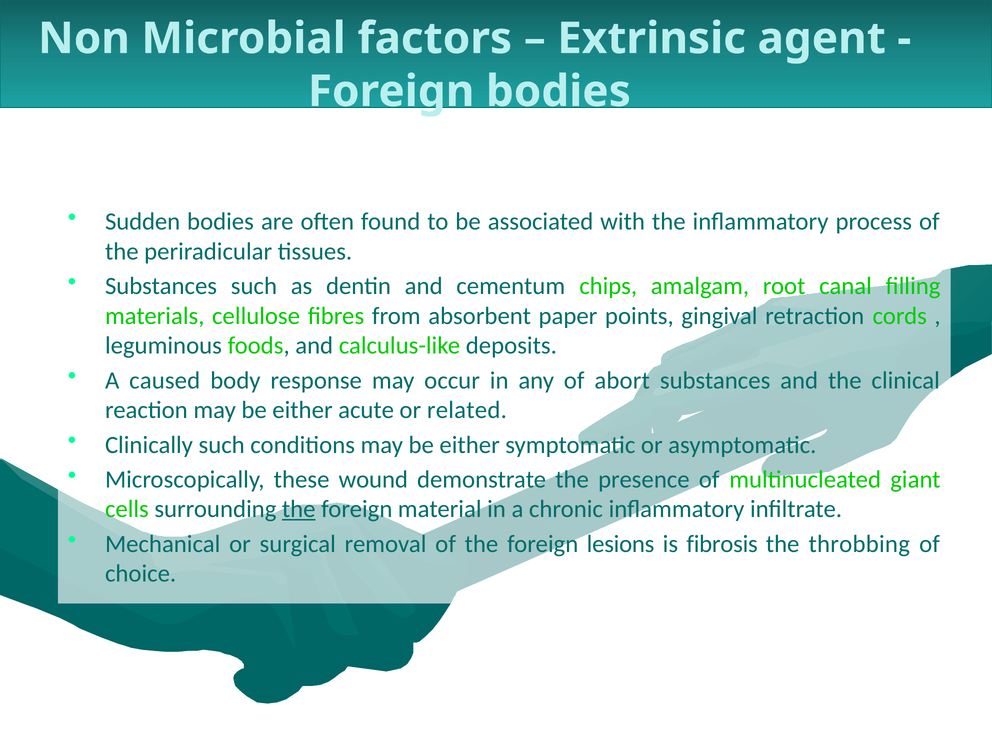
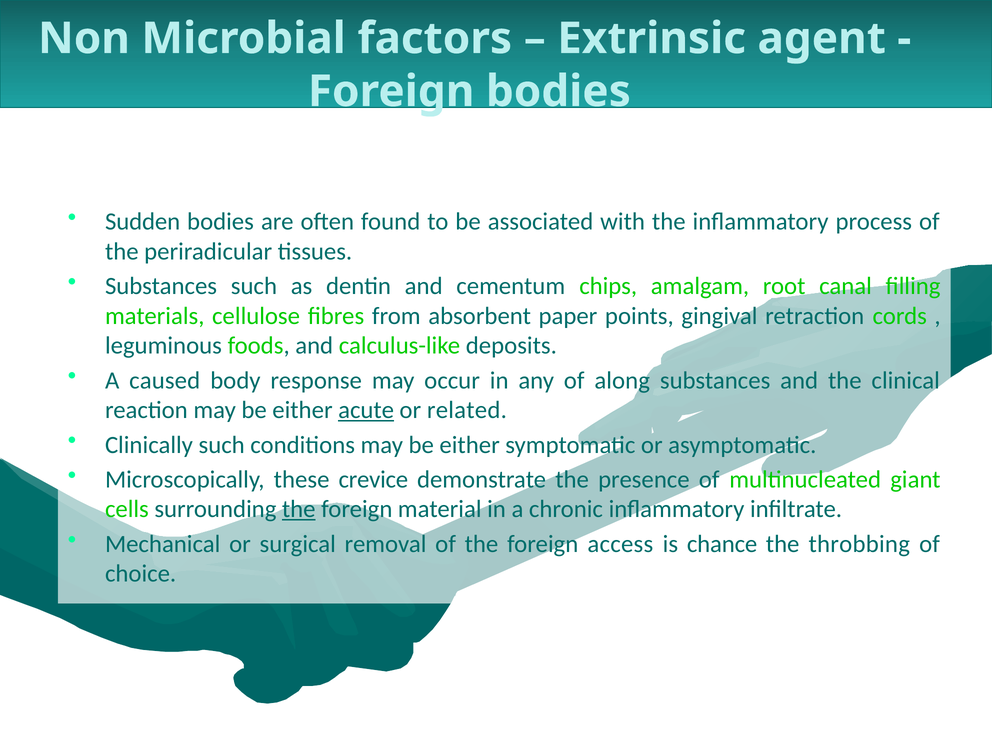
abort: abort -> along
acute underline: none -> present
wound: wound -> crevice
lesions: lesions -> access
fibrosis: fibrosis -> chance
